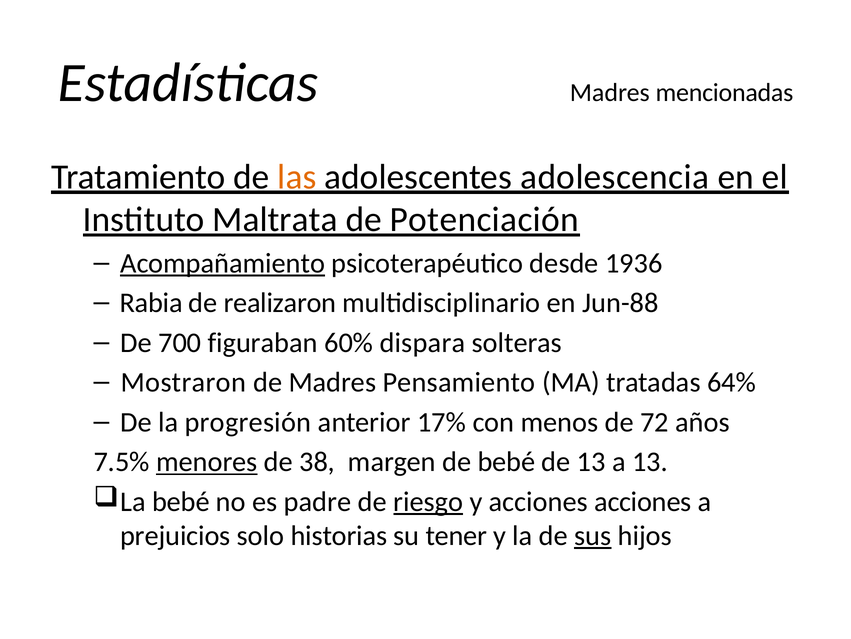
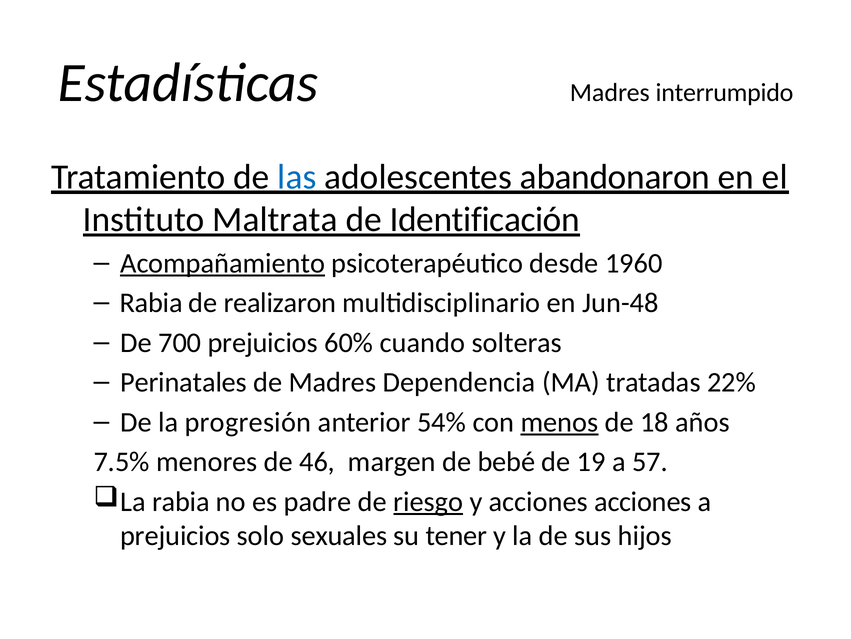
mencionadas: mencionadas -> interrumpido
las colour: orange -> blue
adolescencia: adolescencia -> abandonaron
Potenciación: Potenciación -> Identificación
1936: 1936 -> 1960
Jun-88: Jun-88 -> Jun-48
700 figuraban: figuraban -> prejuicios
dispara: dispara -> cuando
Mostraron: Mostraron -> Perinatales
Pensamiento: Pensamiento -> Dependencia
64%: 64% -> 22%
17%: 17% -> 54%
menos underline: none -> present
72: 72 -> 18
menores underline: present -> none
38: 38 -> 46
de 13: 13 -> 19
a 13: 13 -> 57
La bebé: bebé -> rabia
historias: historias -> sexuales
sus underline: present -> none
